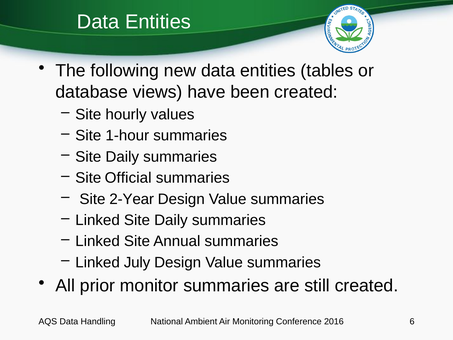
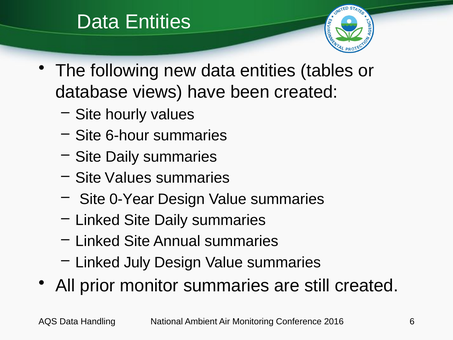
1-hour: 1-hour -> 6-hour
Site Official: Official -> Values
2-Year: 2-Year -> 0-Year
